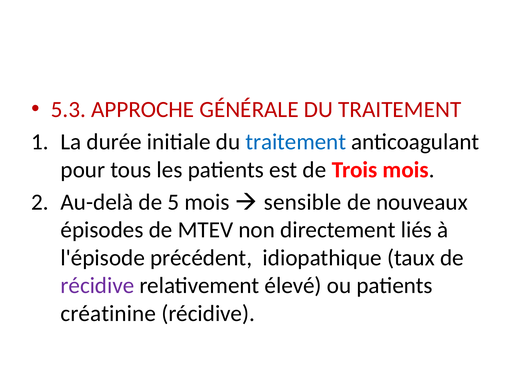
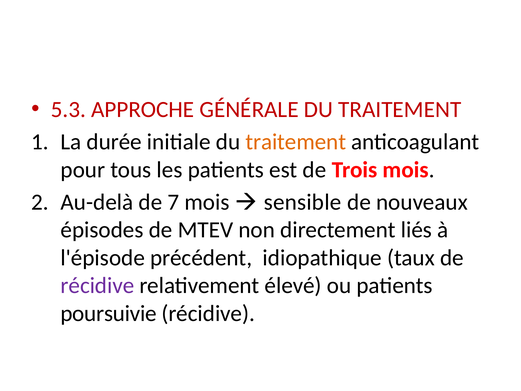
traitement at (296, 142) colour: blue -> orange
5: 5 -> 7
créatinine: créatinine -> poursuivie
